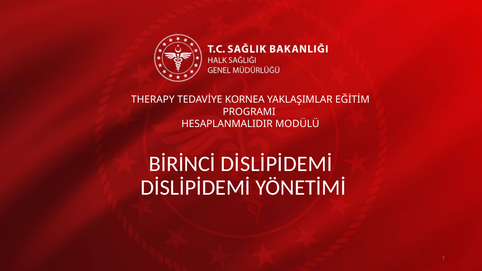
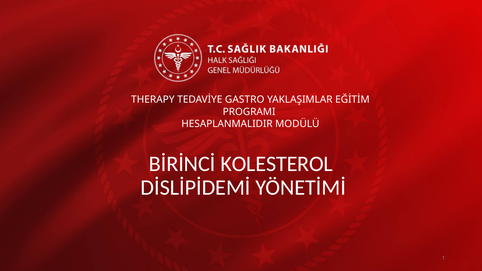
KORNEA: KORNEA -> GASTRO
BİRİNCİ DİSLİPİDEMİ: DİSLİPİDEMİ -> KOLESTEROL
